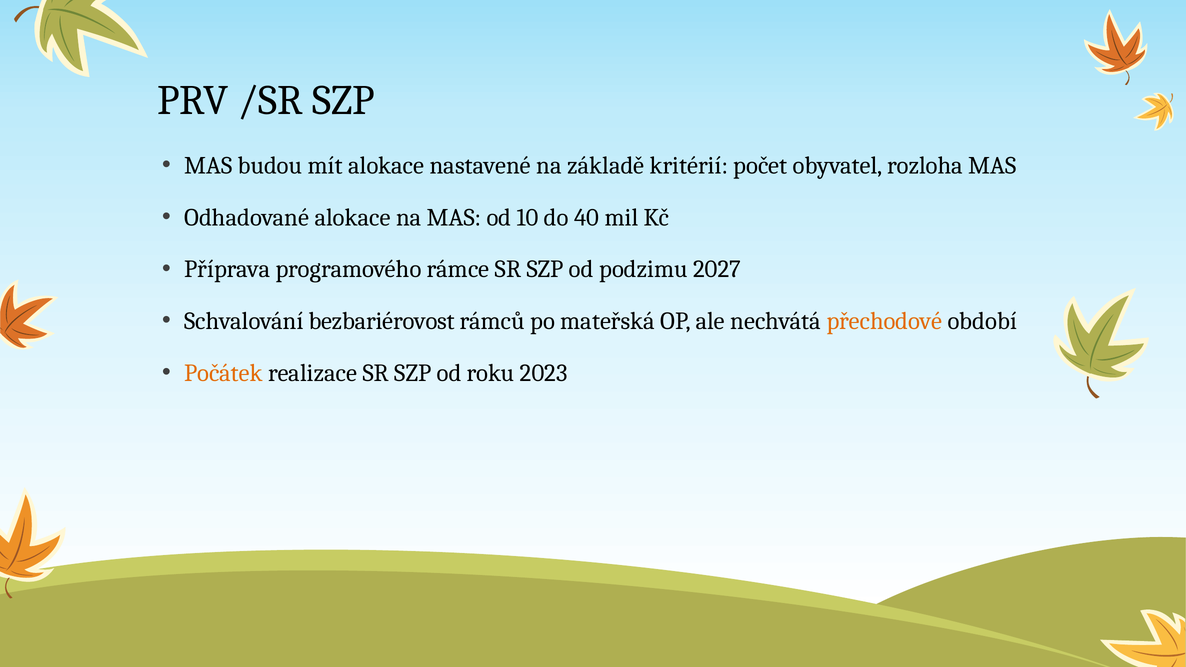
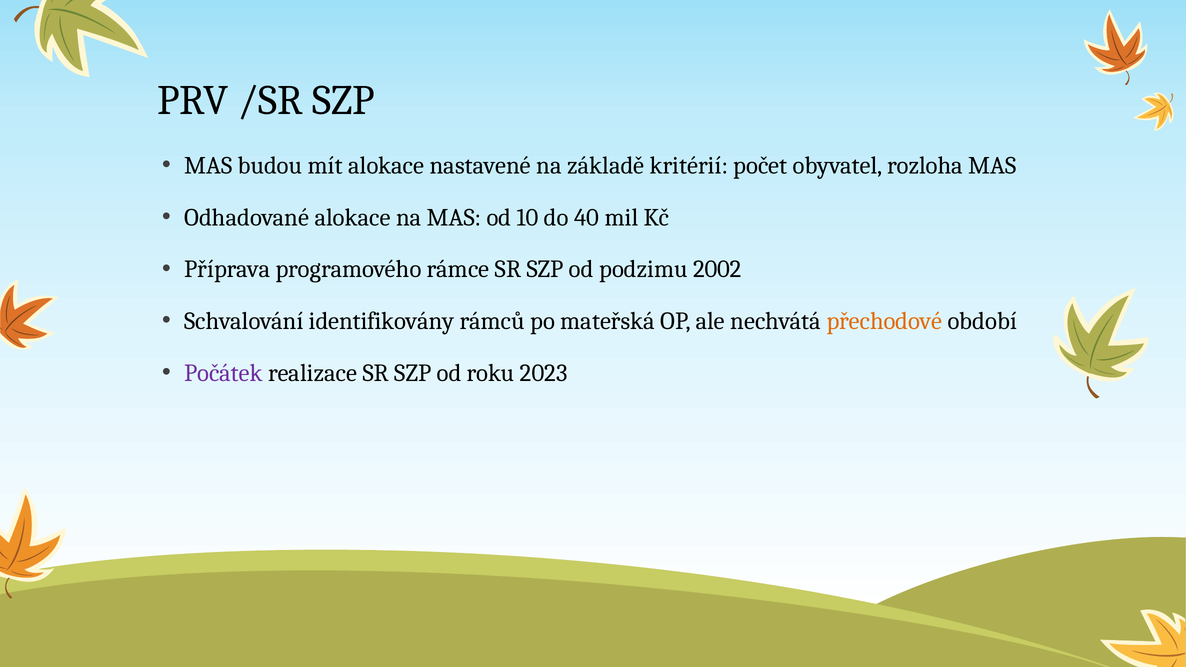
2027: 2027 -> 2002
bezbariérovost: bezbariérovost -> identifikovány
Počátek colour: orange -> purple
